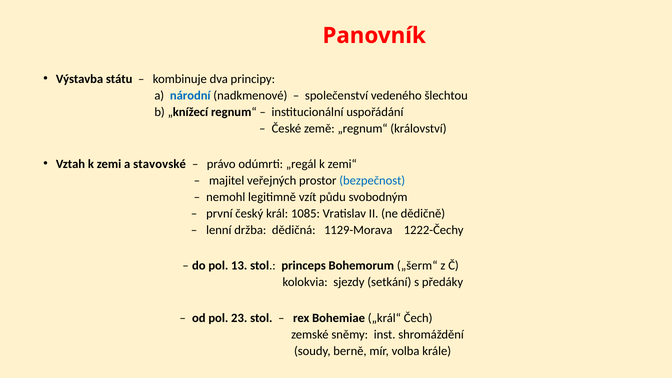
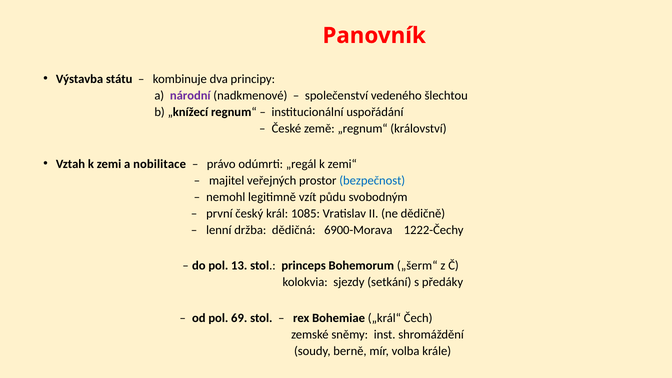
národní colour: blue -> purple
stavovské: stavovské -> nobilitace
1129-Morava: 1129-Morava -> 6900-Morava
23: 23 -> 69
